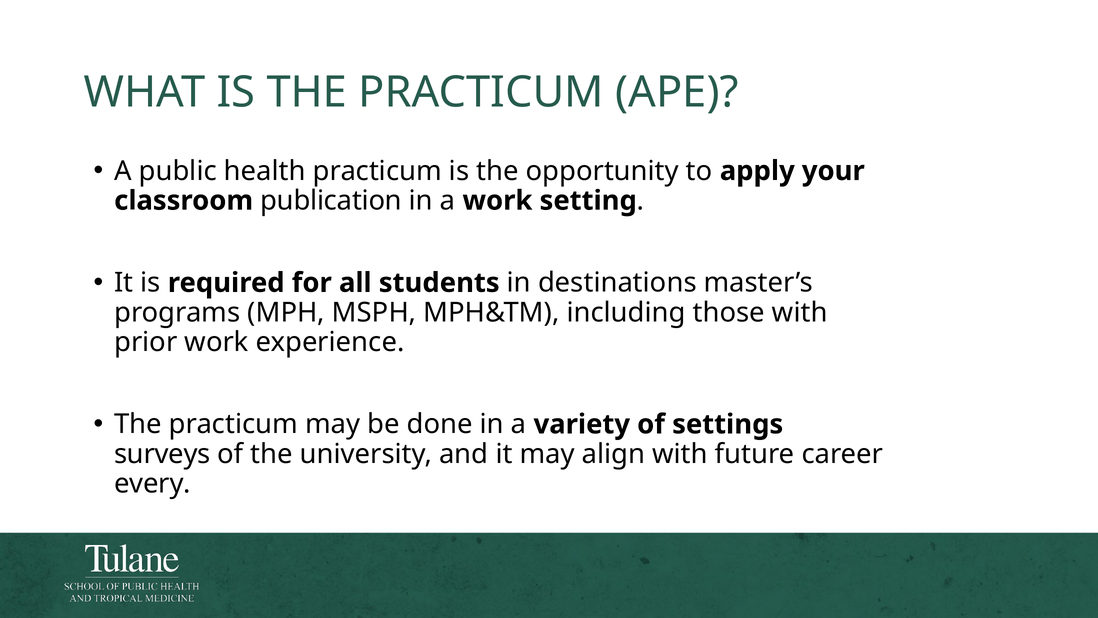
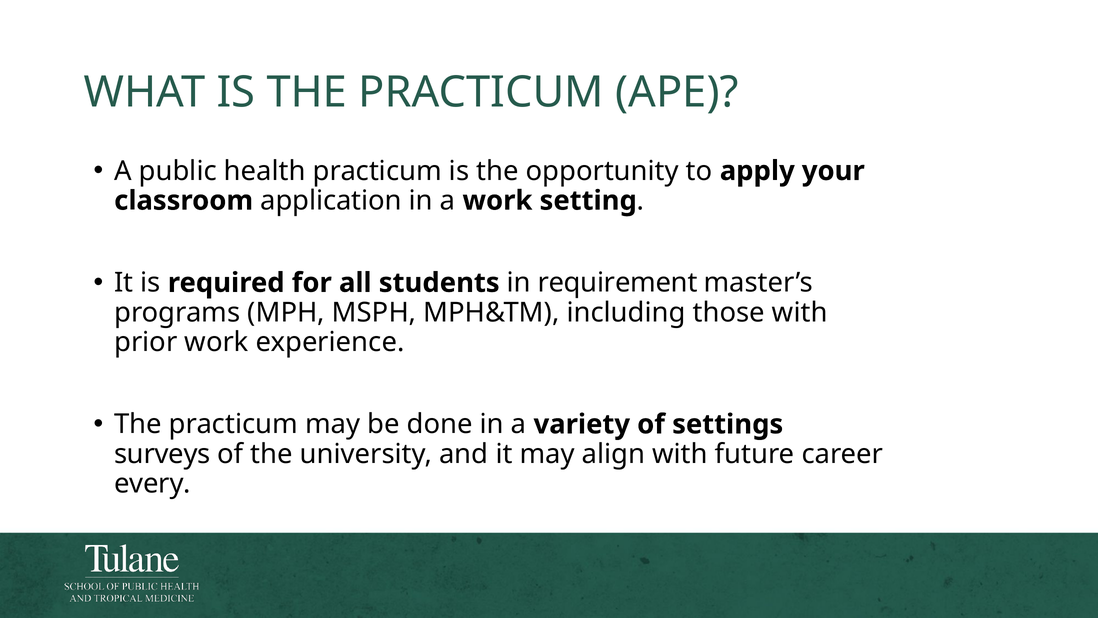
publication: publication -> application
destinations: destinations -> requirement
